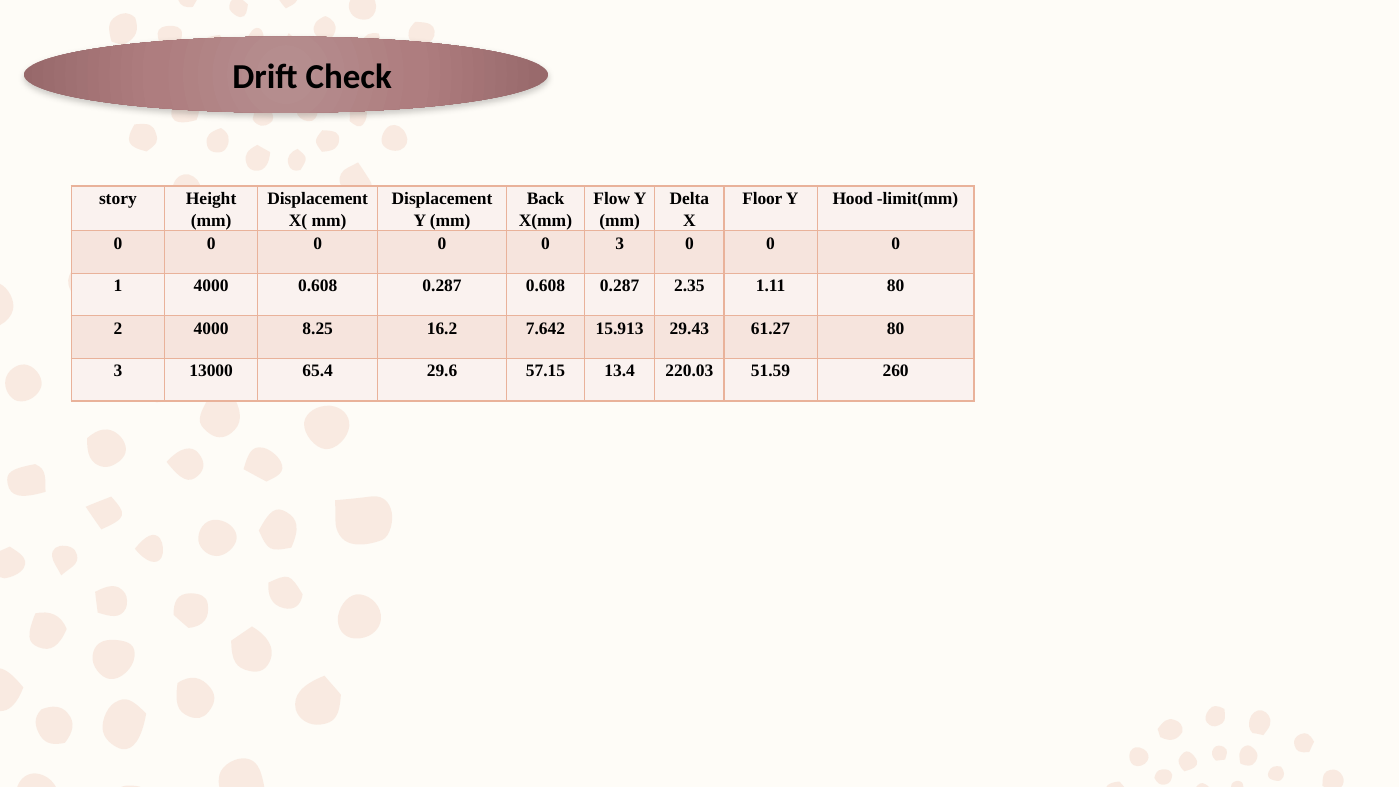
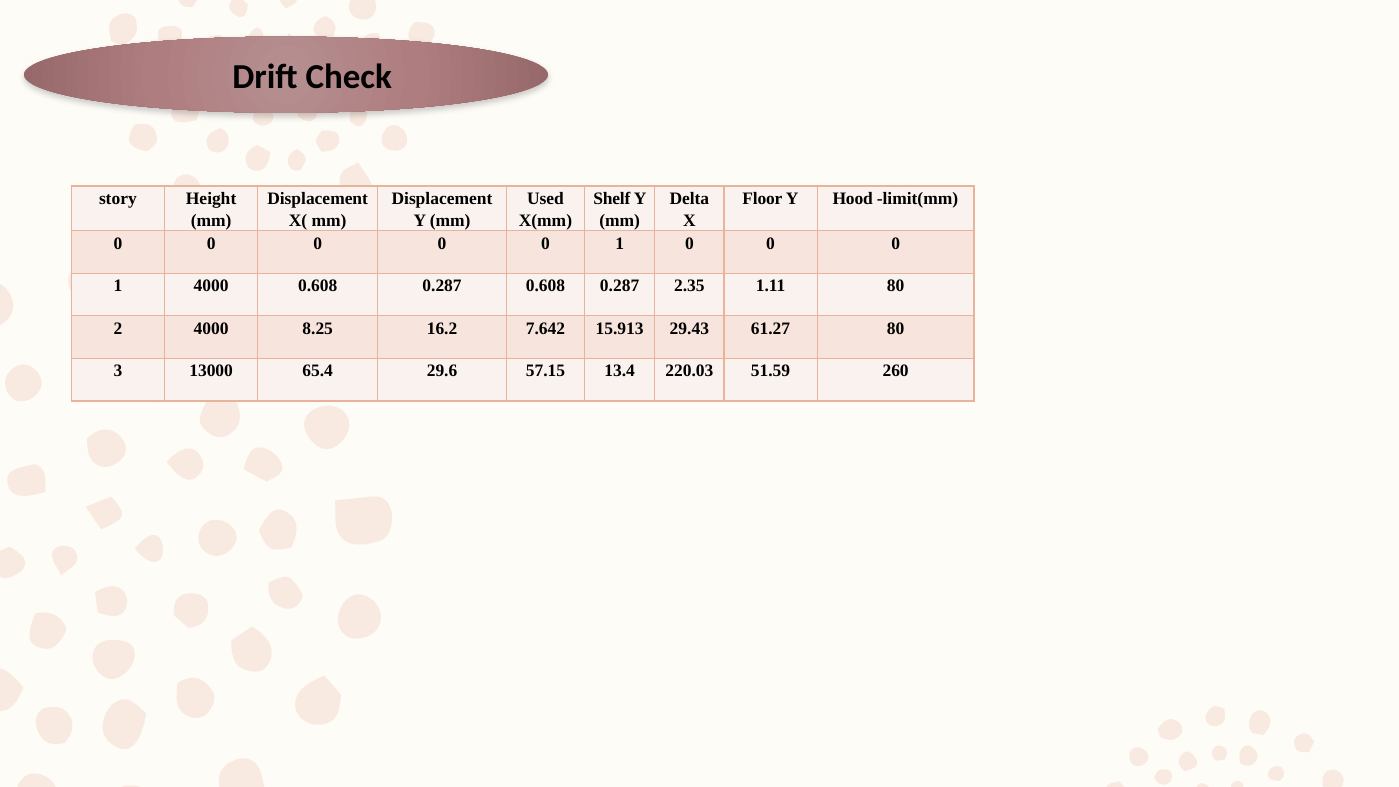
Back: Back -> Used
Flow: Flow -> Shelf
3 at (620, 243): 3 -> 1
